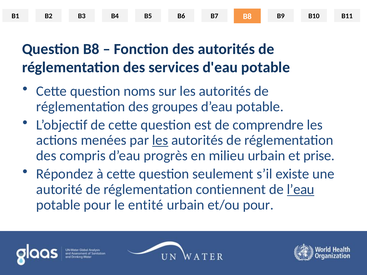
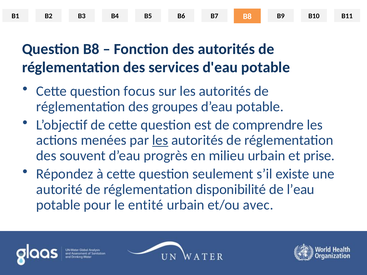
noms: noms -> focus
compris: compris -> souvent
contiennent: contiennent -> disponibilité
l’eau underline: present -> none
et/ou pour: pour -> avec
